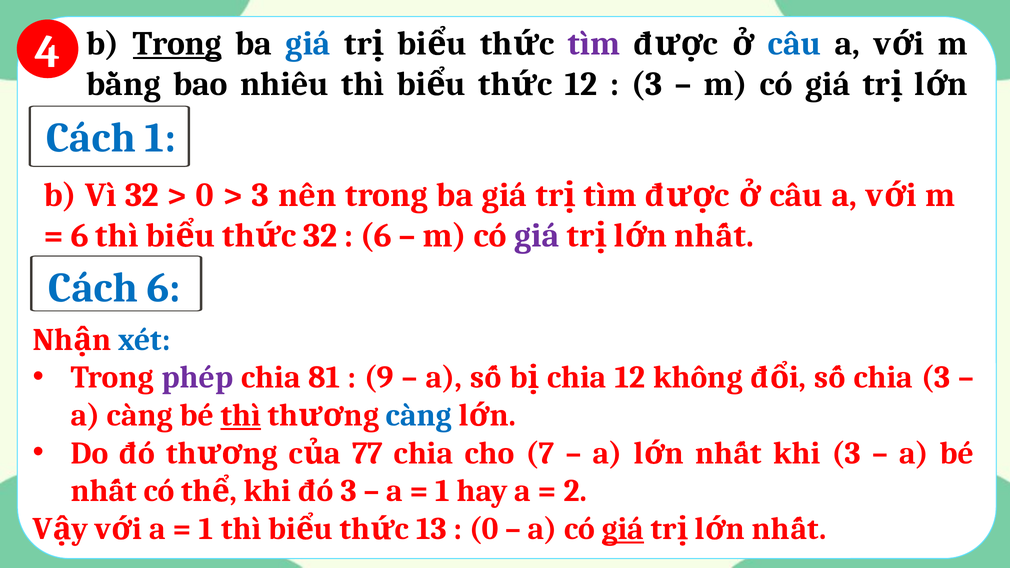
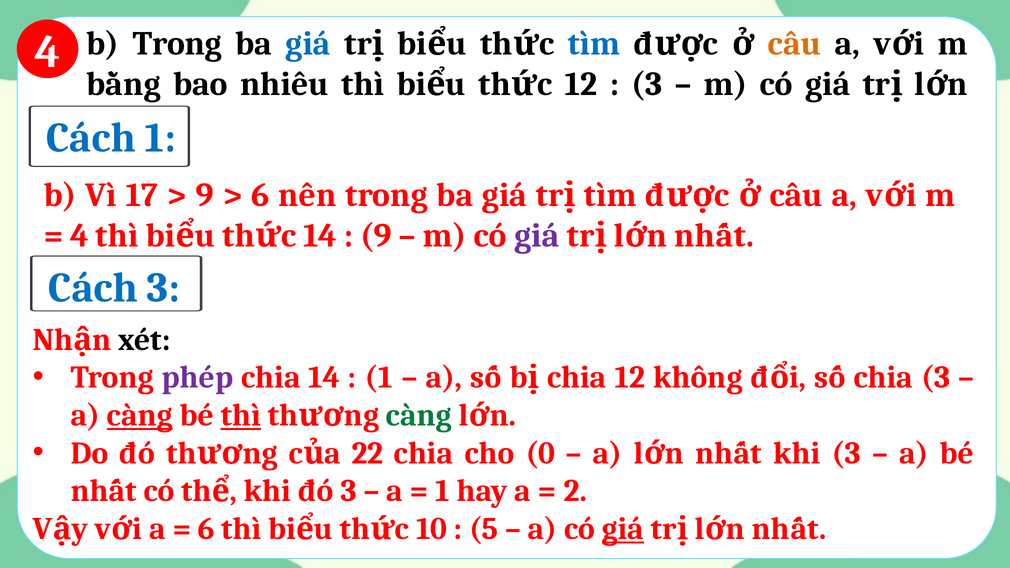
Trong at (177, 44) underline: present -> none
tìm at (594, 44) colour: purple -> blue
câu at (795, 44) colour: blue -> orange
Vì 32: 32 -> 17
0 at (205, 195): 0 -> 9
3 at (260, 195): 3 -> 6
6 at (80, 236): 6 -> 4
32 at (320, 236): 32 -> 14
6 at (376, 236): 6 -> 9
Cách 6: 6 -> 3
xét colour: blue -> black
chia 81: 81 -> 14
9 at (379, 378): 9 -> 1
càng at (140, 415) underline: none -> present
càng at (419, 415) colour: blue -> green
77: 77 -> 22
7: 7 -> 0
1 at (206, 529): 1 -> 6
13: 13 -> 10
0 at (484, 529): 0 -> 5
